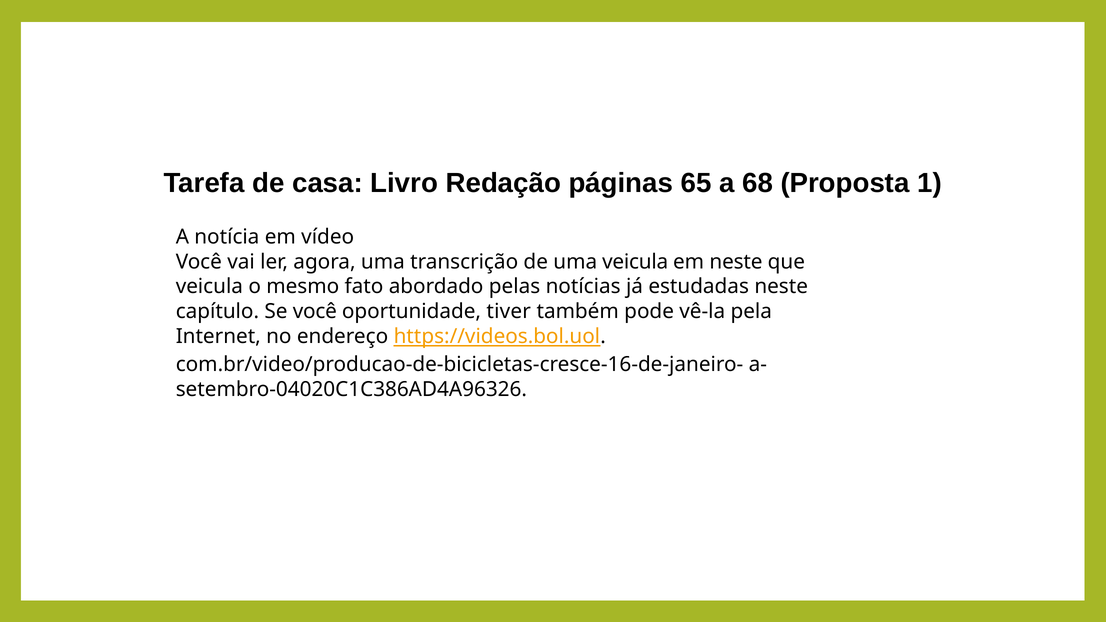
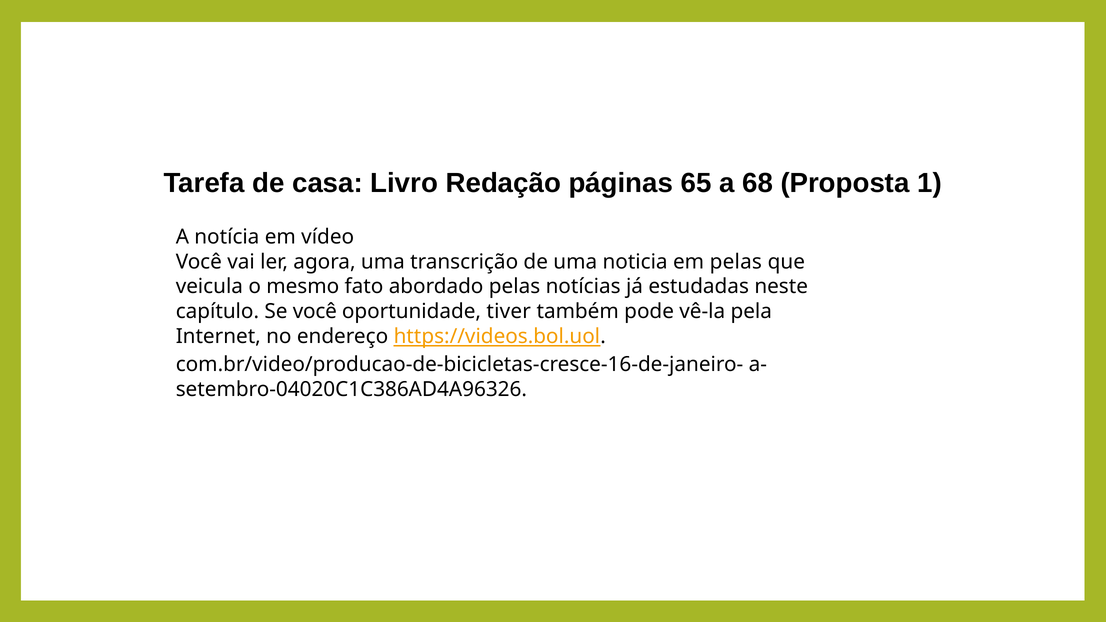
uma veicula: veicula -> noticia
em neste: neste -> pelas
